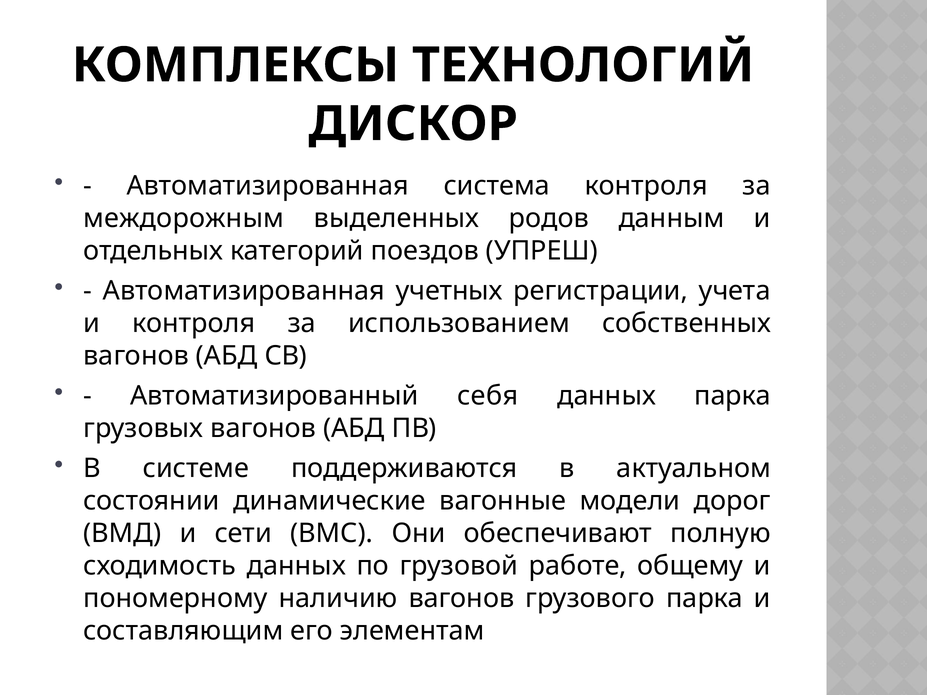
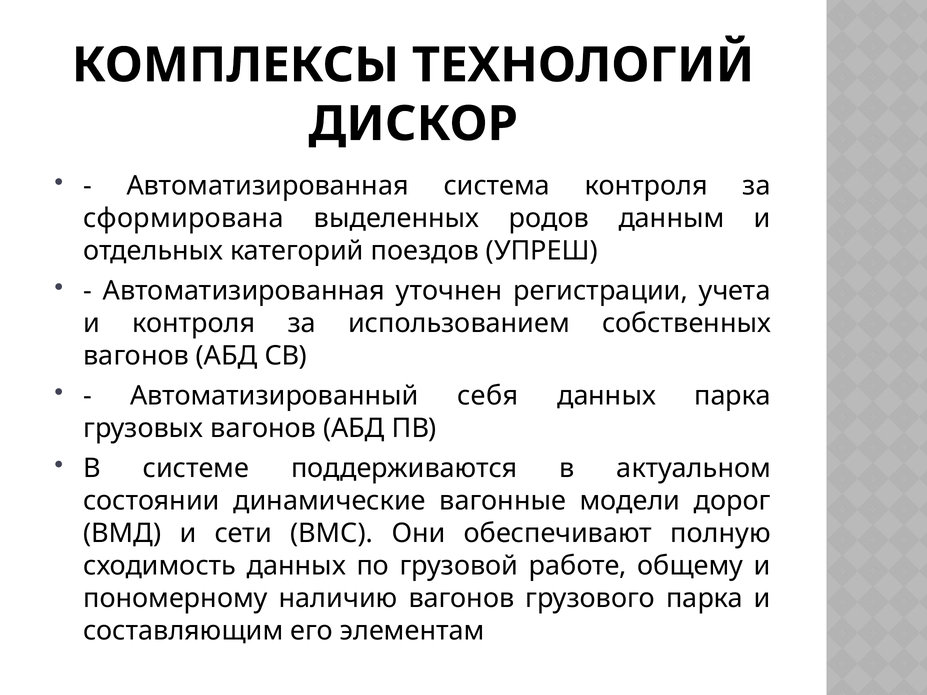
междорожным: междорожным -> сформирована
учетных: учетных -> уточнен
